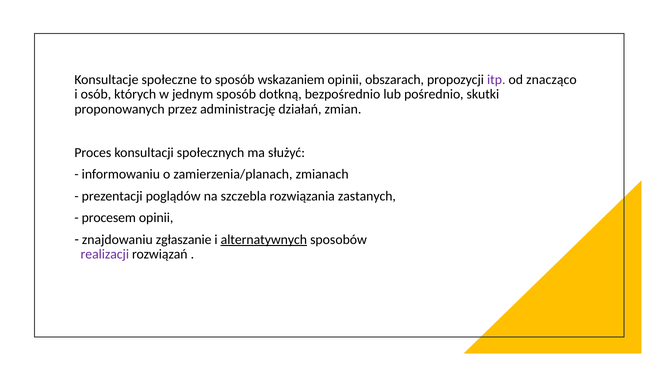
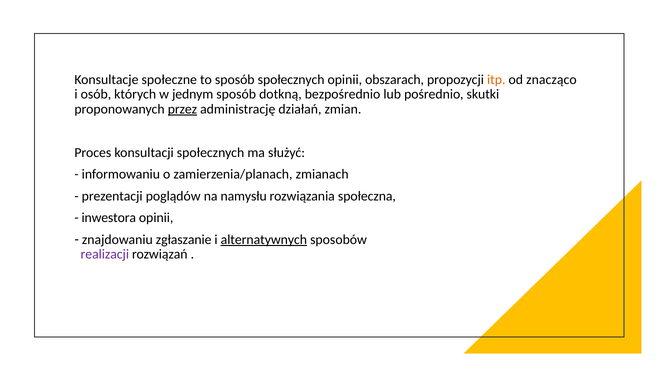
sposób wskazaniem: wskazaniem -> społecznych
itp colour: purple -> orange
przez underline: none -> present
szczebla: szczebla -> namysłu
zastanych: zastanych -> społeczna
procesem: procesem -> inwestora
